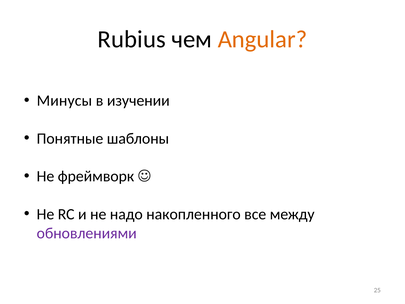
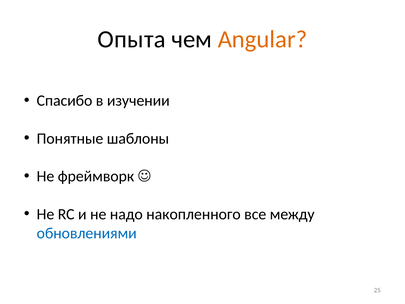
Rubius: Rubius -> Опыта
Минусы: Минусы -> Спасибо
обновлениями colour: purple -> blue
